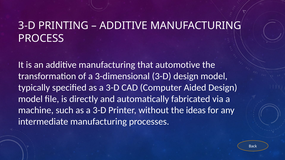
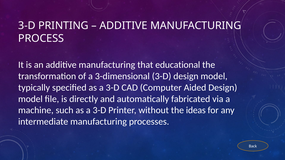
automotive: automotive -> educational
